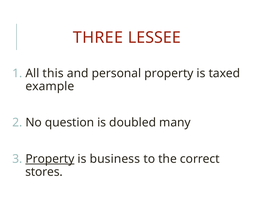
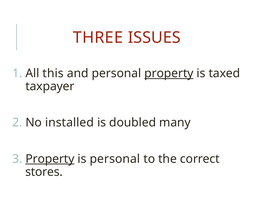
LESSEE: LESSEE -> ISSUES
property at (169, 74) underline: none -> present
example: example -> taxpayer
question: question -> installed
is business: business -> personal
